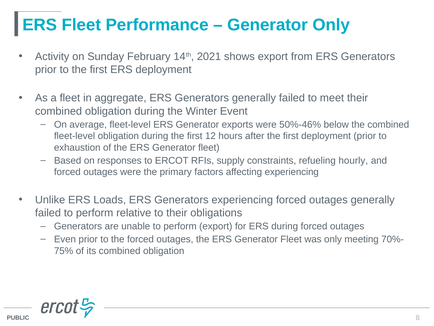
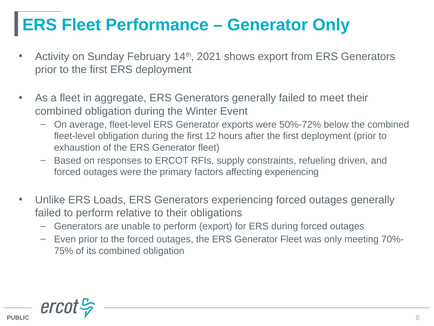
50%-46%: 50%-46% -> 50%-72%
hourly: hourly -> driven
